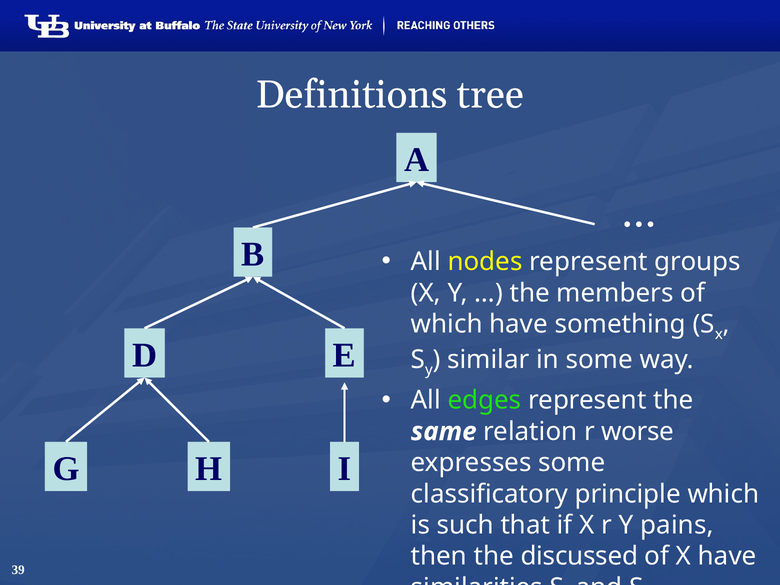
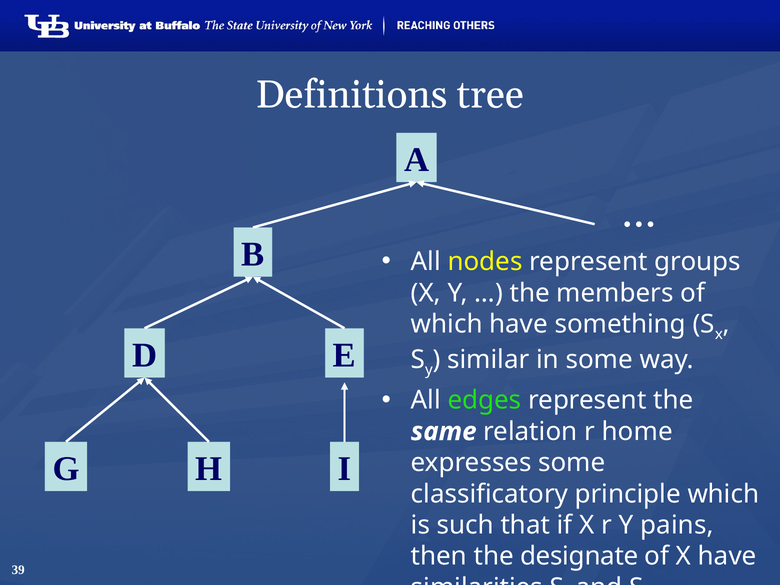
worse: worse -> home
discussed: discussed -> designate
